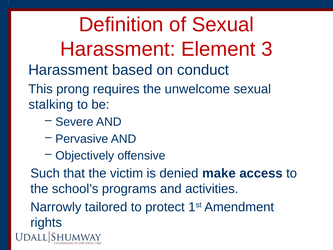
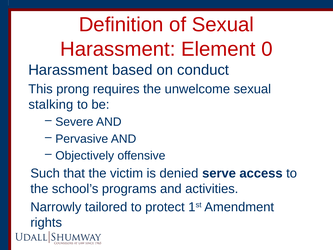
3: 3 -> 0
make: make -> serve
